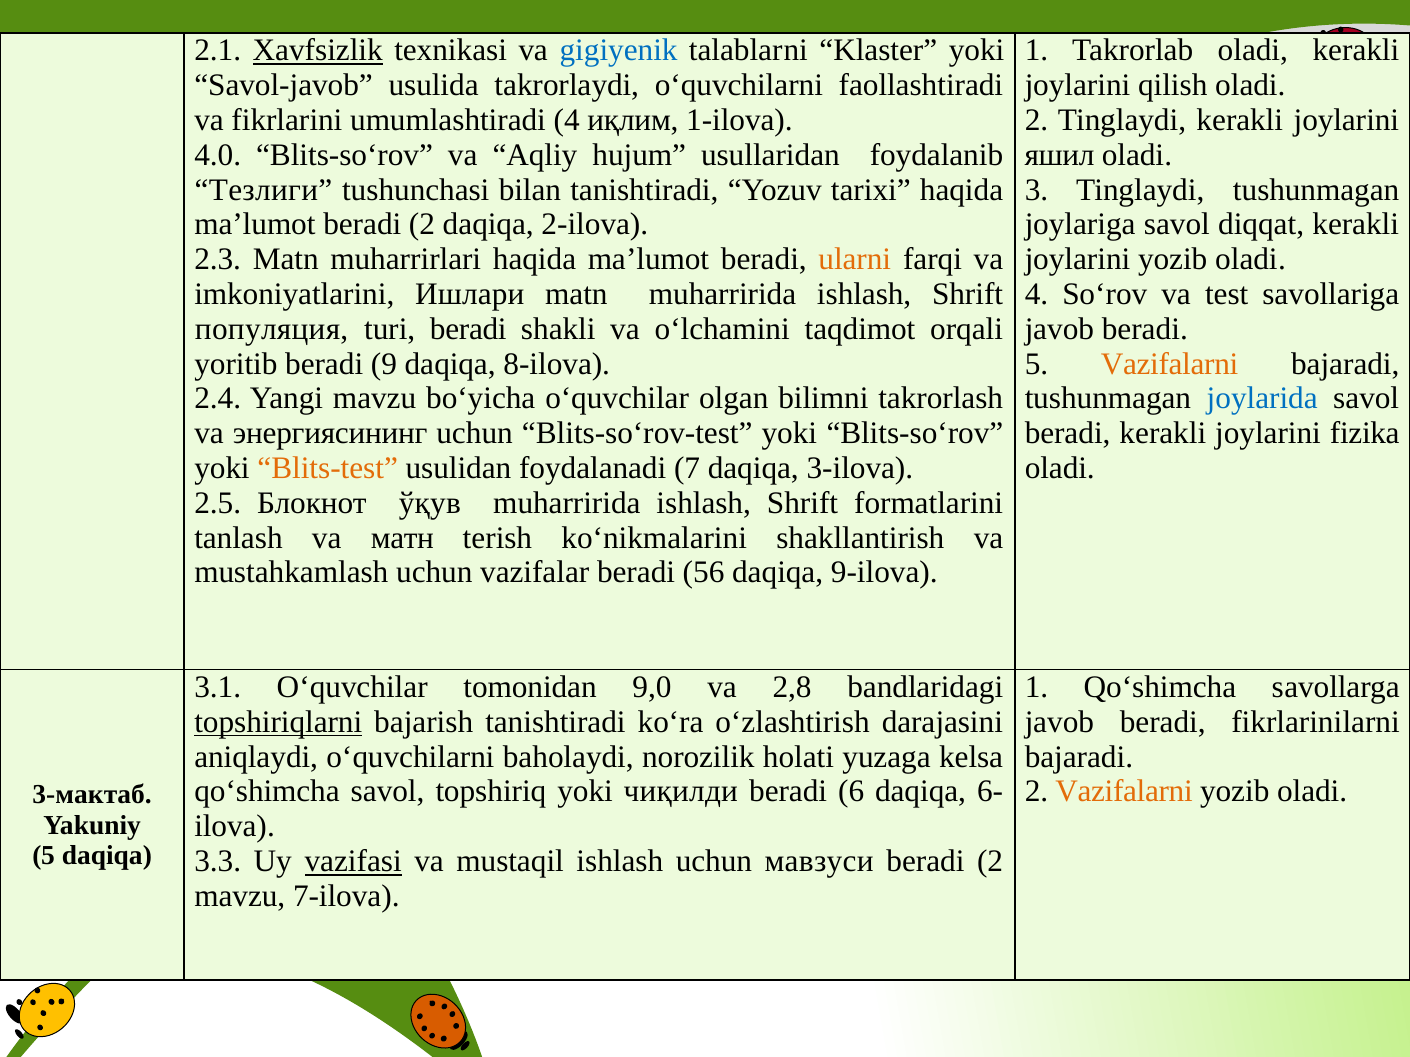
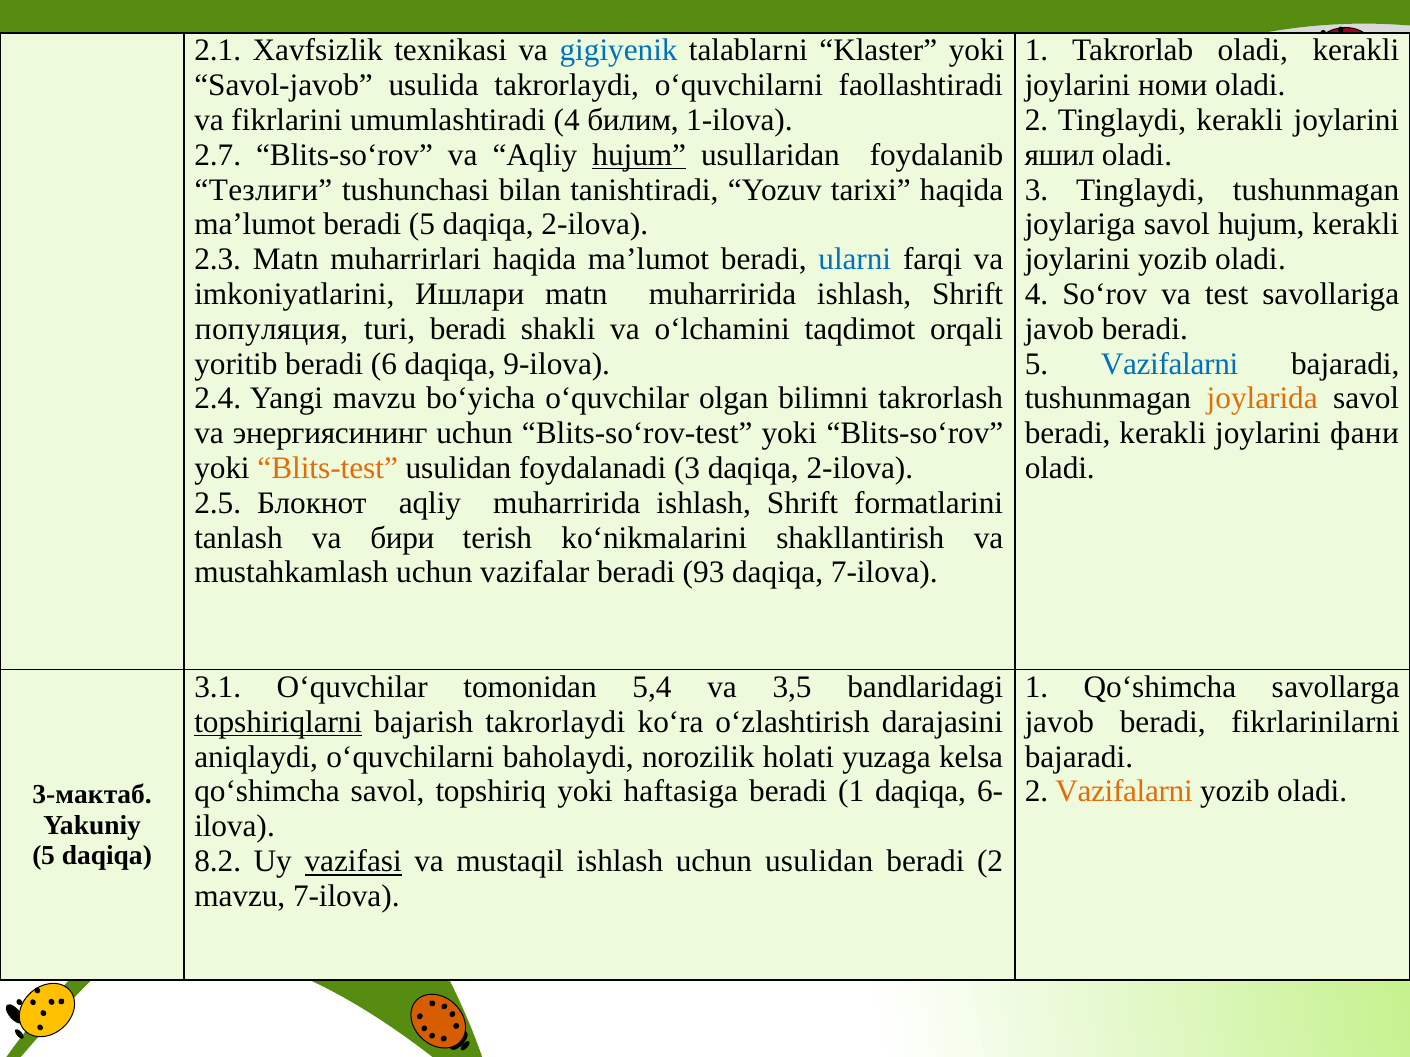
Xavfsizlik underline: present -> none
qilish: qilish -> номи
иқлим: иқлим -> билим
4.0: 4.0 -> 2.7
hujum at (639, 155) underline: none -> present
ma’lumot beradi 2: 2 -> 5
savol diqqat: diqqat -> hujum
ularni colour: orange -> blue
9: 9 -> 6
8-ilova: 8-ilova -> 9-ilova
Vazifalarni at (1170, 364) colour: orange -> blue
joylarida colour: blue -> orange
fizika: fizika -> фани
foydalanadi 7: 7 -> 3
3-ilova at (860, 468): 3-ilova -> 2-ilova
ўқув: ўқув -> aqliy
матн: матн -> бири
56: 56 -> 93
daqiqa 9-ilova: 9-ilova -> 7-ilova
9,0: 9,0 -> 5,4
2,8: 2,8 -> 3,5
bajarish tanishtiradi: tanishtiradi -> tаkrоrlаydi
чиқилди: чиқилди -> haftasiga
beradi 6: 6 -> 1
3.3: 3.3 -> 8.2
uchun мавзуси: мавзуси -> usulidan
